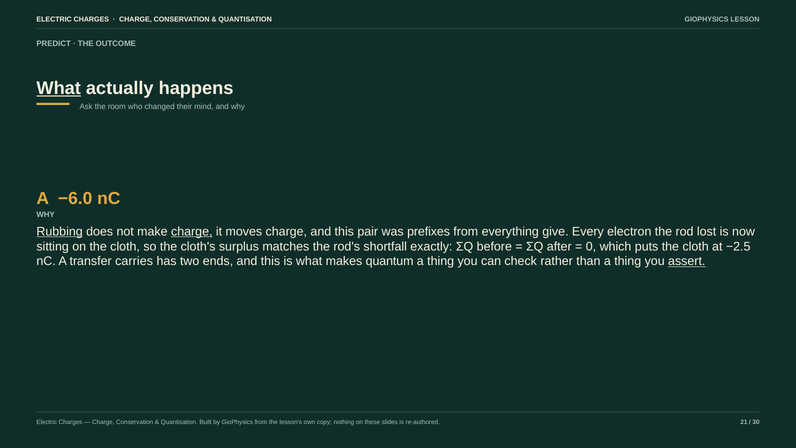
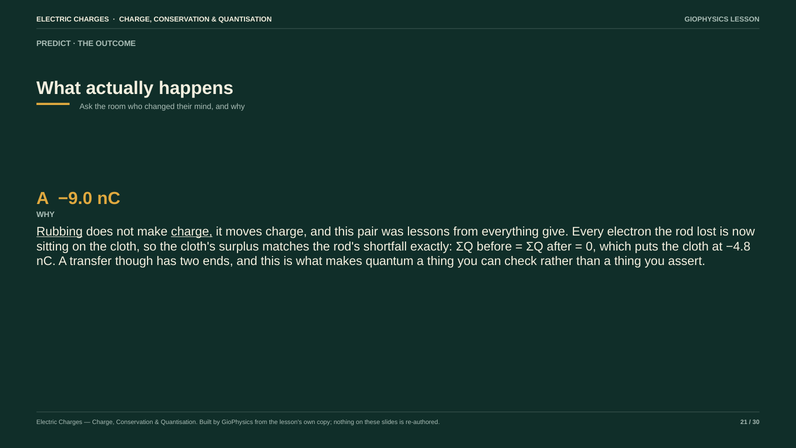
What at (59, 88) underline: present -> none
−6.0: −6.0 -> −9.0
prefixes: prefixes -> lessons
−2.5: −2.5 -> −4.8
carries: carries -> though
assert underline: present -> none
